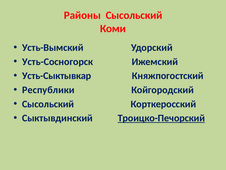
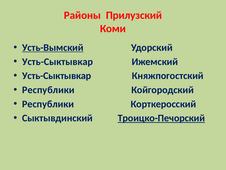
Районы Сысольский: Сысольский -> Прилузский
Усть-Вымский underline: none -> present
Усть-Сосногорск at (58, 61): Усть-Сосногорск -> Усть-Сыктывкар
Сысольский at (48, 104): Сысольский -> Республики
